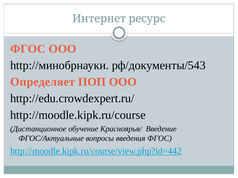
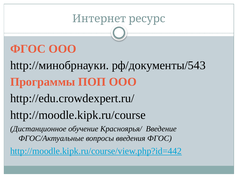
Определяет: Определяет -> Программы
